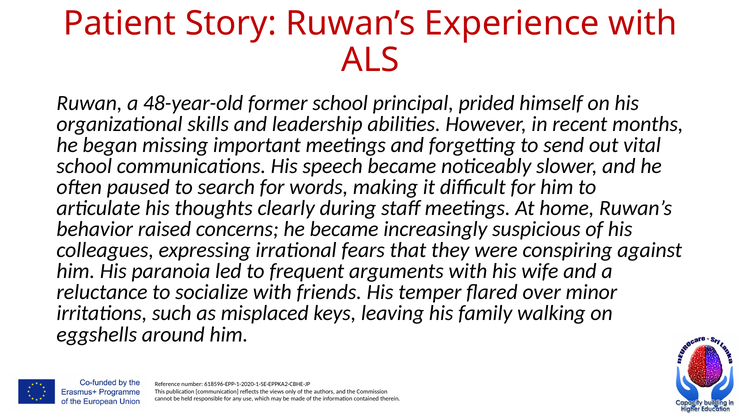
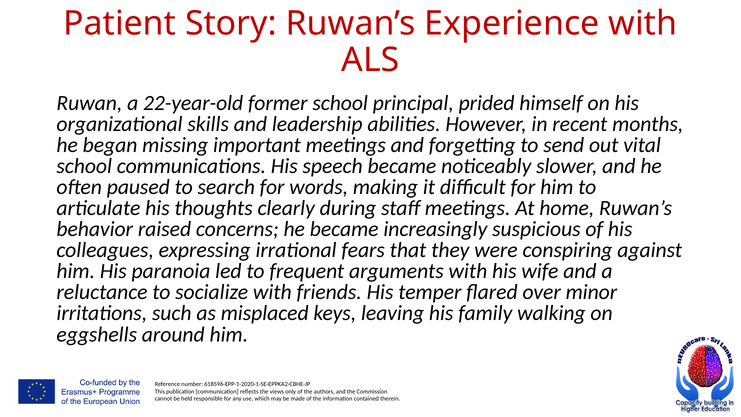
48-year-old: 48-year-old -> 22-year-old
